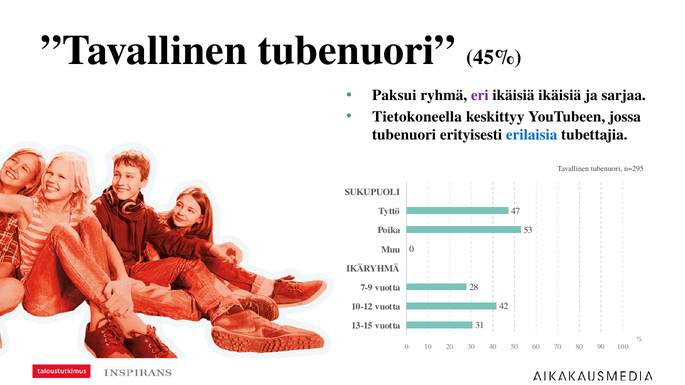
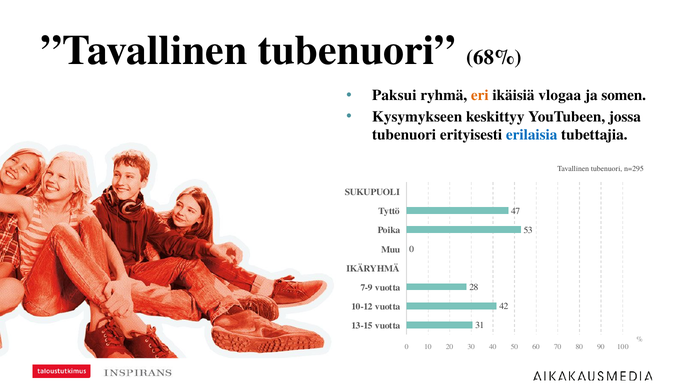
45%: 45% -> 68%
eri colour: purple -> orange
ikäisiä ikäisiä: ikäisiä -> vlogaa
sarjaa: sarjaa -> somen
Tietokoneella: Tietokoneella -> Kysymykseen
